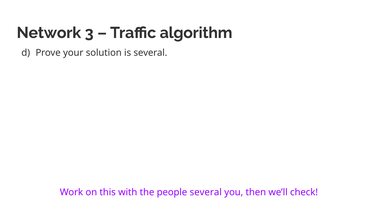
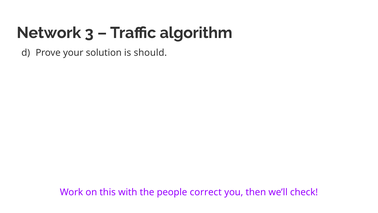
is several: several -> should
people several: several -> correct
